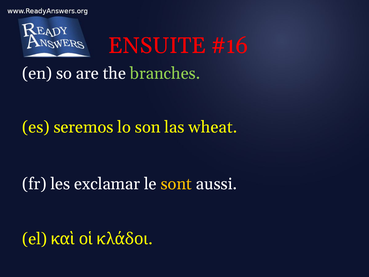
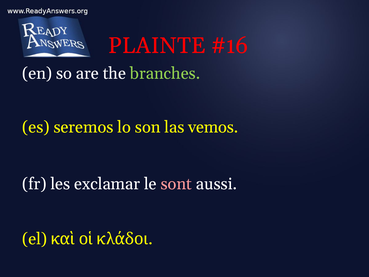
ENSUITE: ENSUITE -> PLAINTE
wheat: wheat -> vemos
sont colour: yellow -> pink
